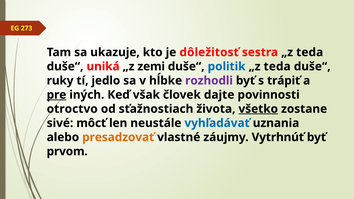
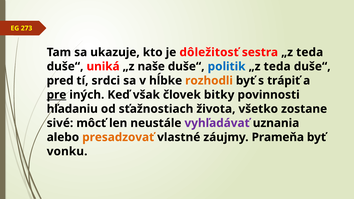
zemi: zemi -> naše
ruky: ruky -> pred
jedlo: jedlo -> srdci
rozhodli colour: purple -> orange
dajte: dajte -> bitky
otroctvo: otroctvo -> hľadaniu
všetko underline: present -> none
vyhľadávať colour: blue -> purple
Vytrhnúť: Vytrhnúť -> Prameňa
prvom: prvom -> vonku
